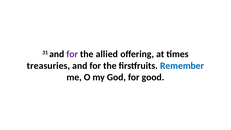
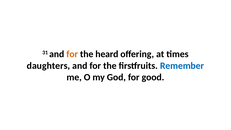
for at (72, 54) colour: purple -> orange
allied: allied -> heard
treasuries: treasuries -> daughters
